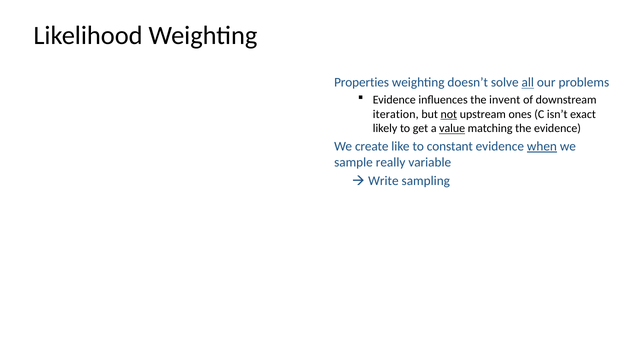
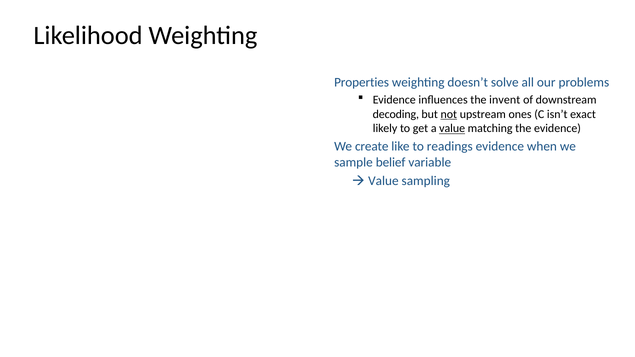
all underline: present -> none
iteration: iteration -> decoding
constant: constant -> readings
when underline: present -> none
really: really -> belief
Write at (383, 181): Write -> Value
